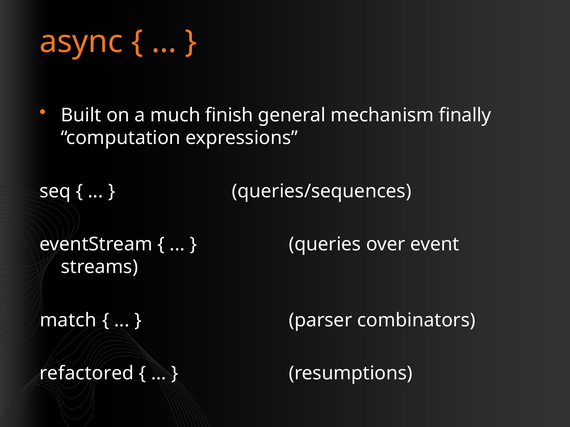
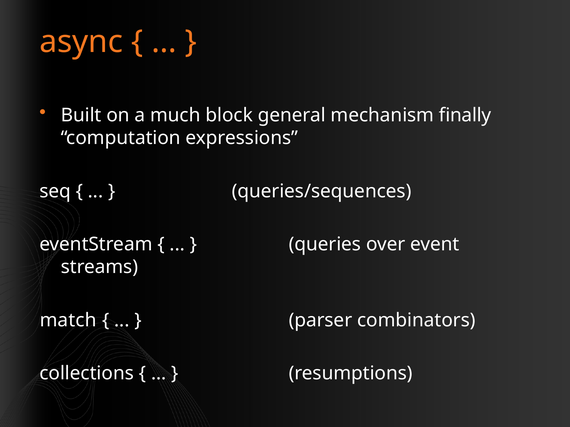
finish: finish -> block
refactored: refactored -> collections
